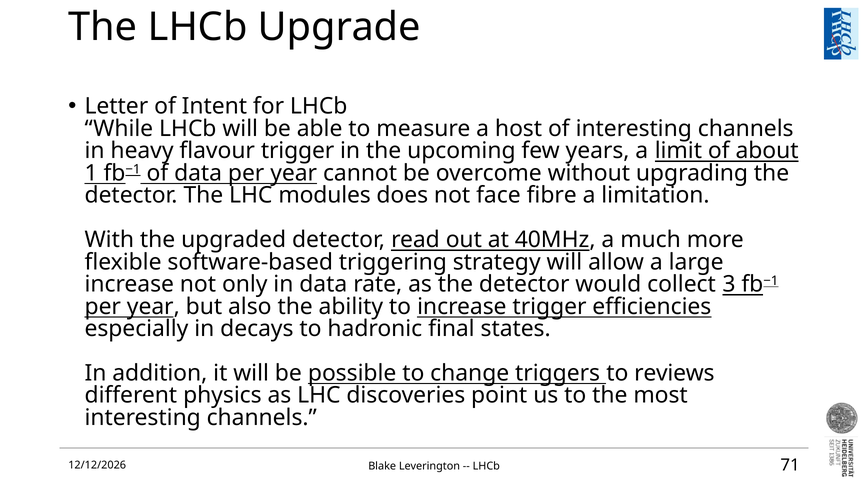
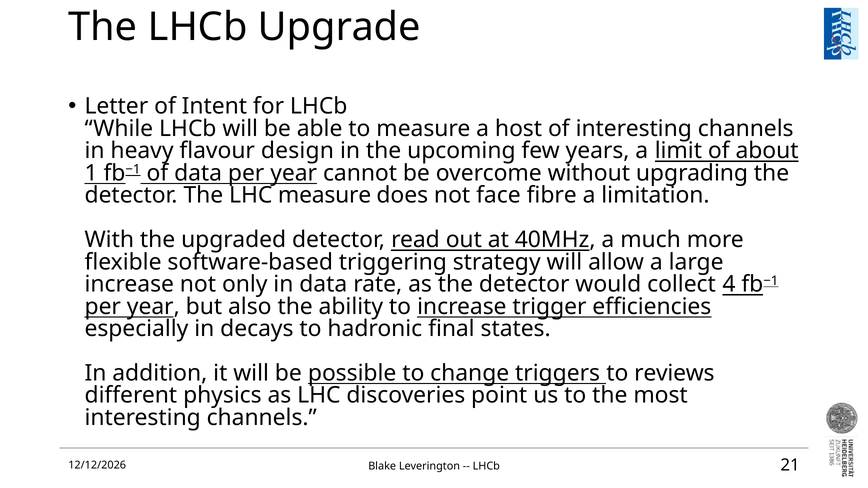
flavour trigger: trigger -> design
LHC modules: modules -> measure
3: 3 -> 4
71: 71 -> 21
